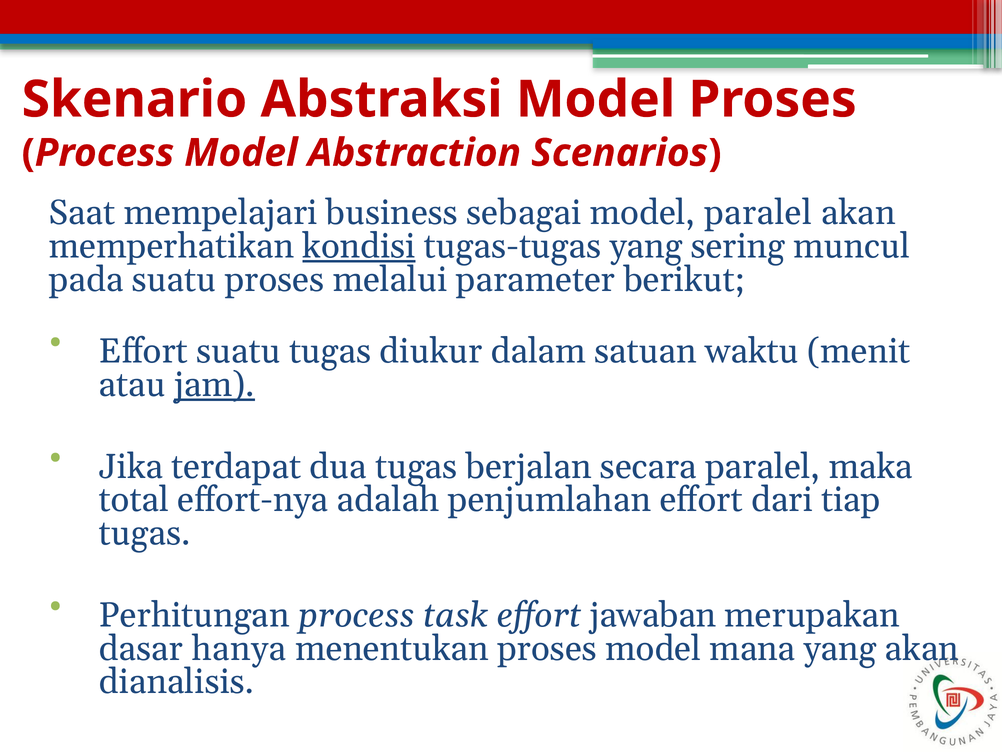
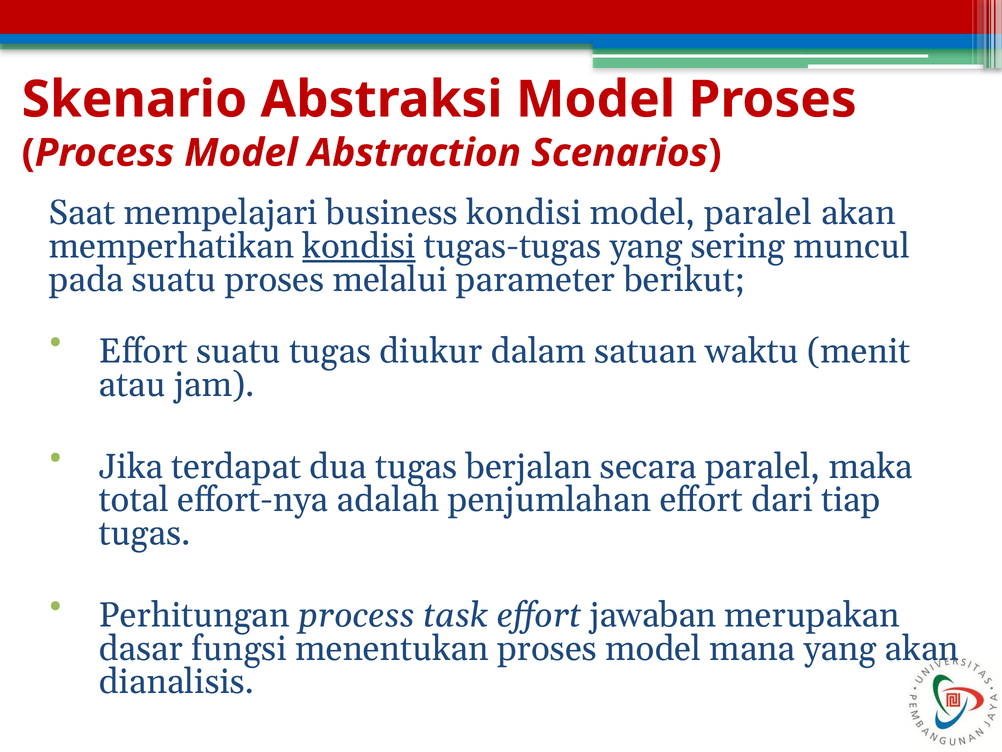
business sebagai: sebagai -> kondisi
jam underline: present -> none
hanya: hanya -> fungsi
